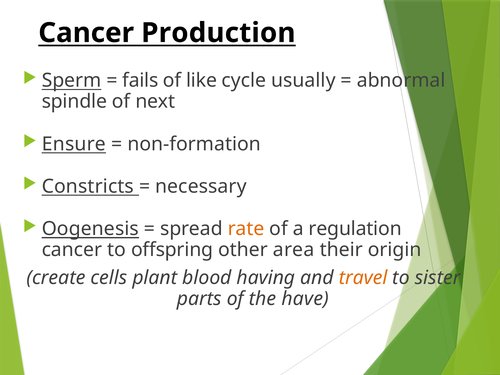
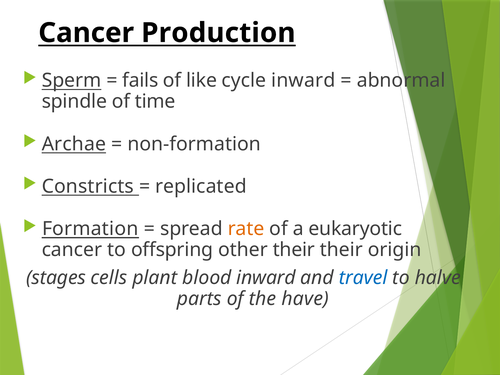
cycle usually: usually -> inward
next: next -> time
Ensure: Ensure -> Archae
necessary: necessary -> replicated
Oogenesis: Oogenesis -> Formation
regulation: regulation -> eukaryotic
other area: area -> their
create: create -> stages
blood having: having -> inward
travel colour: orange -> blue
sister: sister -> halve
